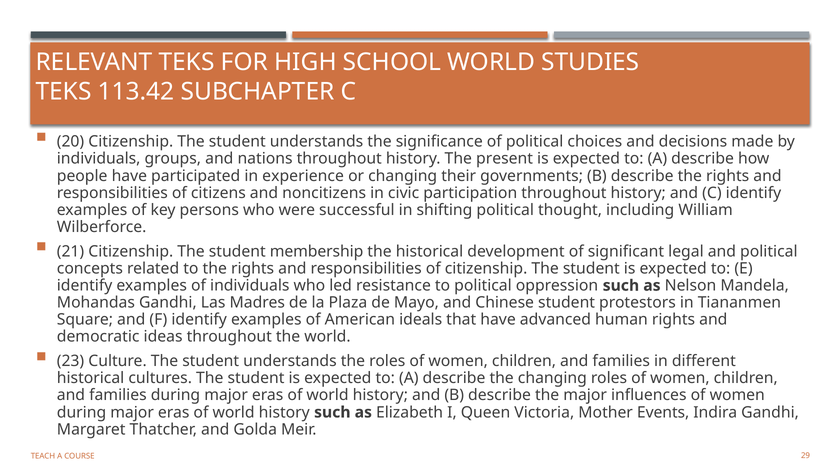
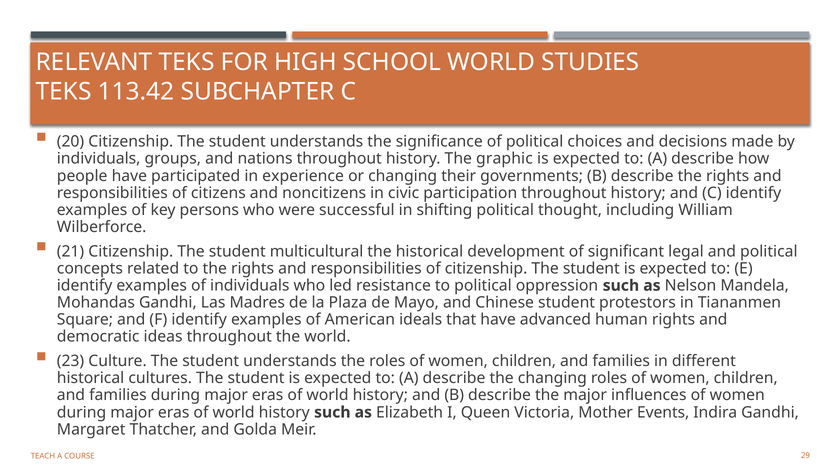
present: present -> graphic
membership: membership -> multicultural
